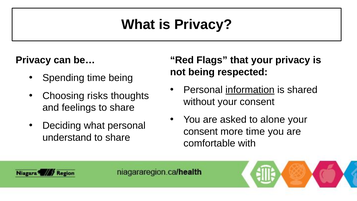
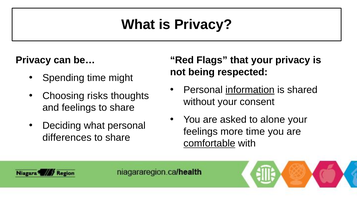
time being: being -> might
consent at (201, 131): consent -> feelings
understand: understand -> differences
comfortable underline: none -> present
